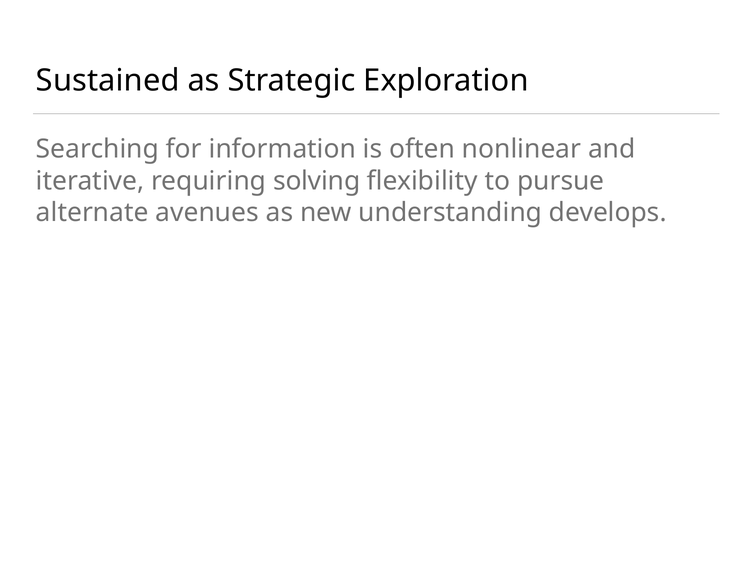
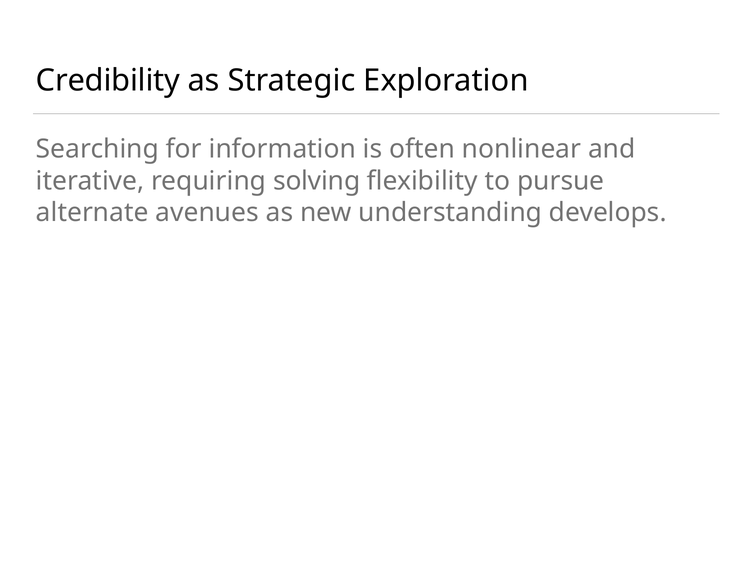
Sustained: Sustained -> Credibility
